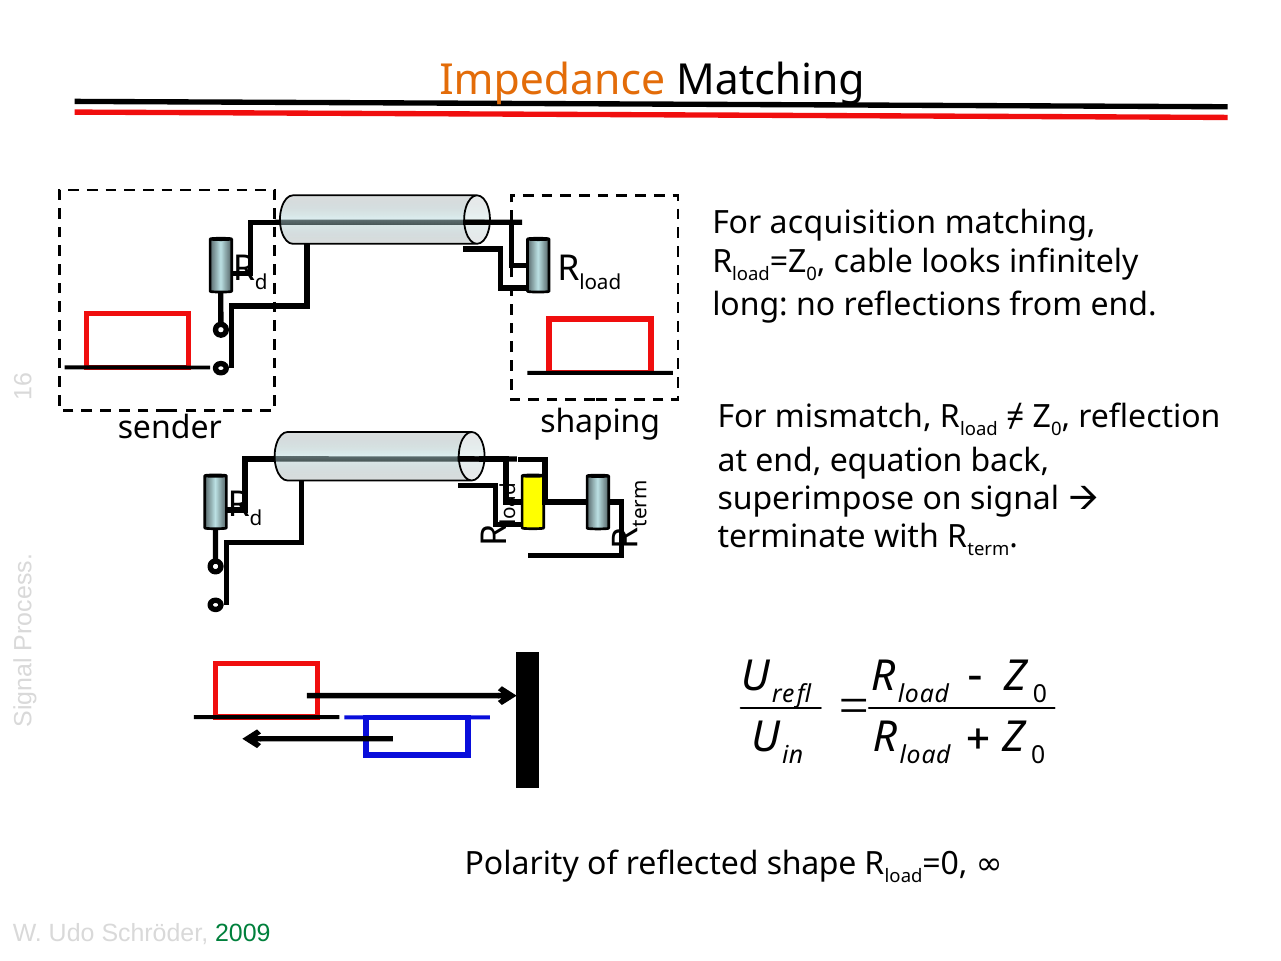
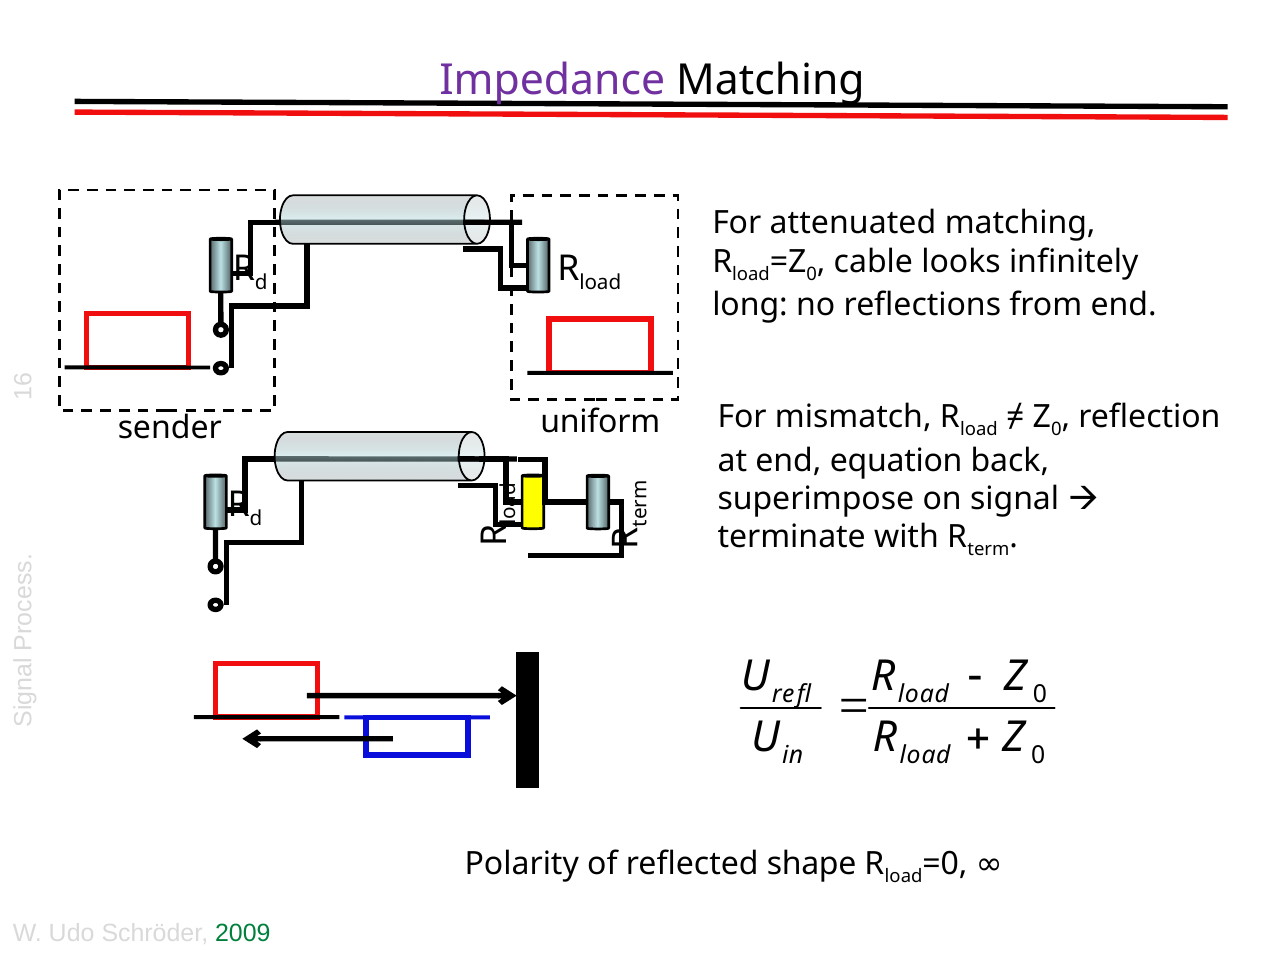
Impedance colour: orange -> purple
acquisition: acquisition -> attenuated
shaping: shaping -> uniform
